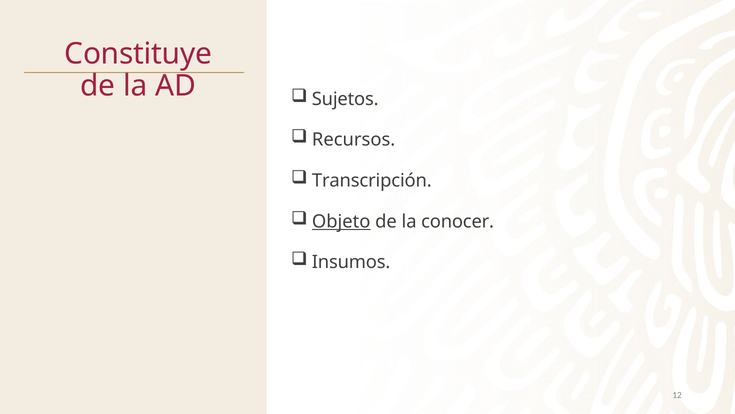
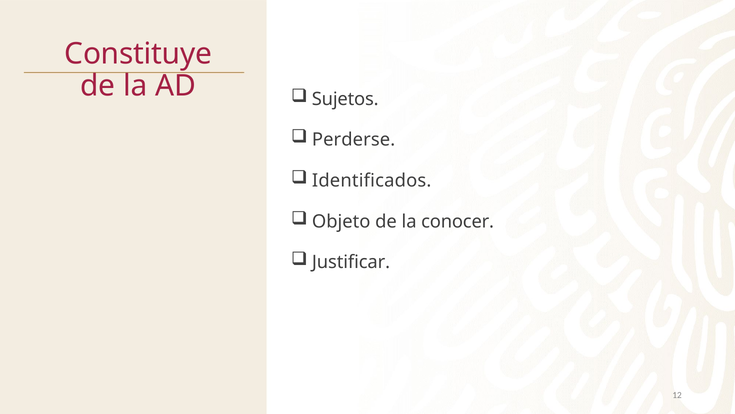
Recursos: Recursos -> Perderse
Transcripción: Transcripción -> Identificados
Objeto underline: present -> none
Insumos: Insumos -> Justificar
